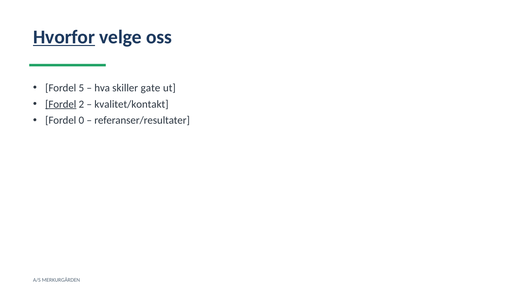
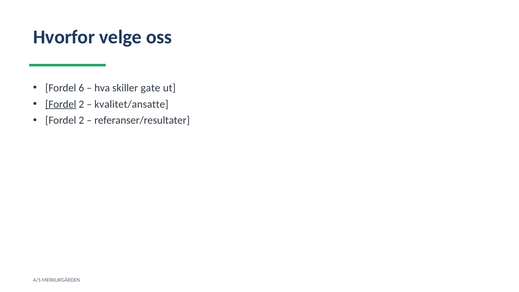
Hvorfor underline: present -> none
5: 5 -> 6
kvalitet/kontakt: kvalitet/kontakt -> kvalitet/ansatte
0 at (81, 120): 0 -> 2
